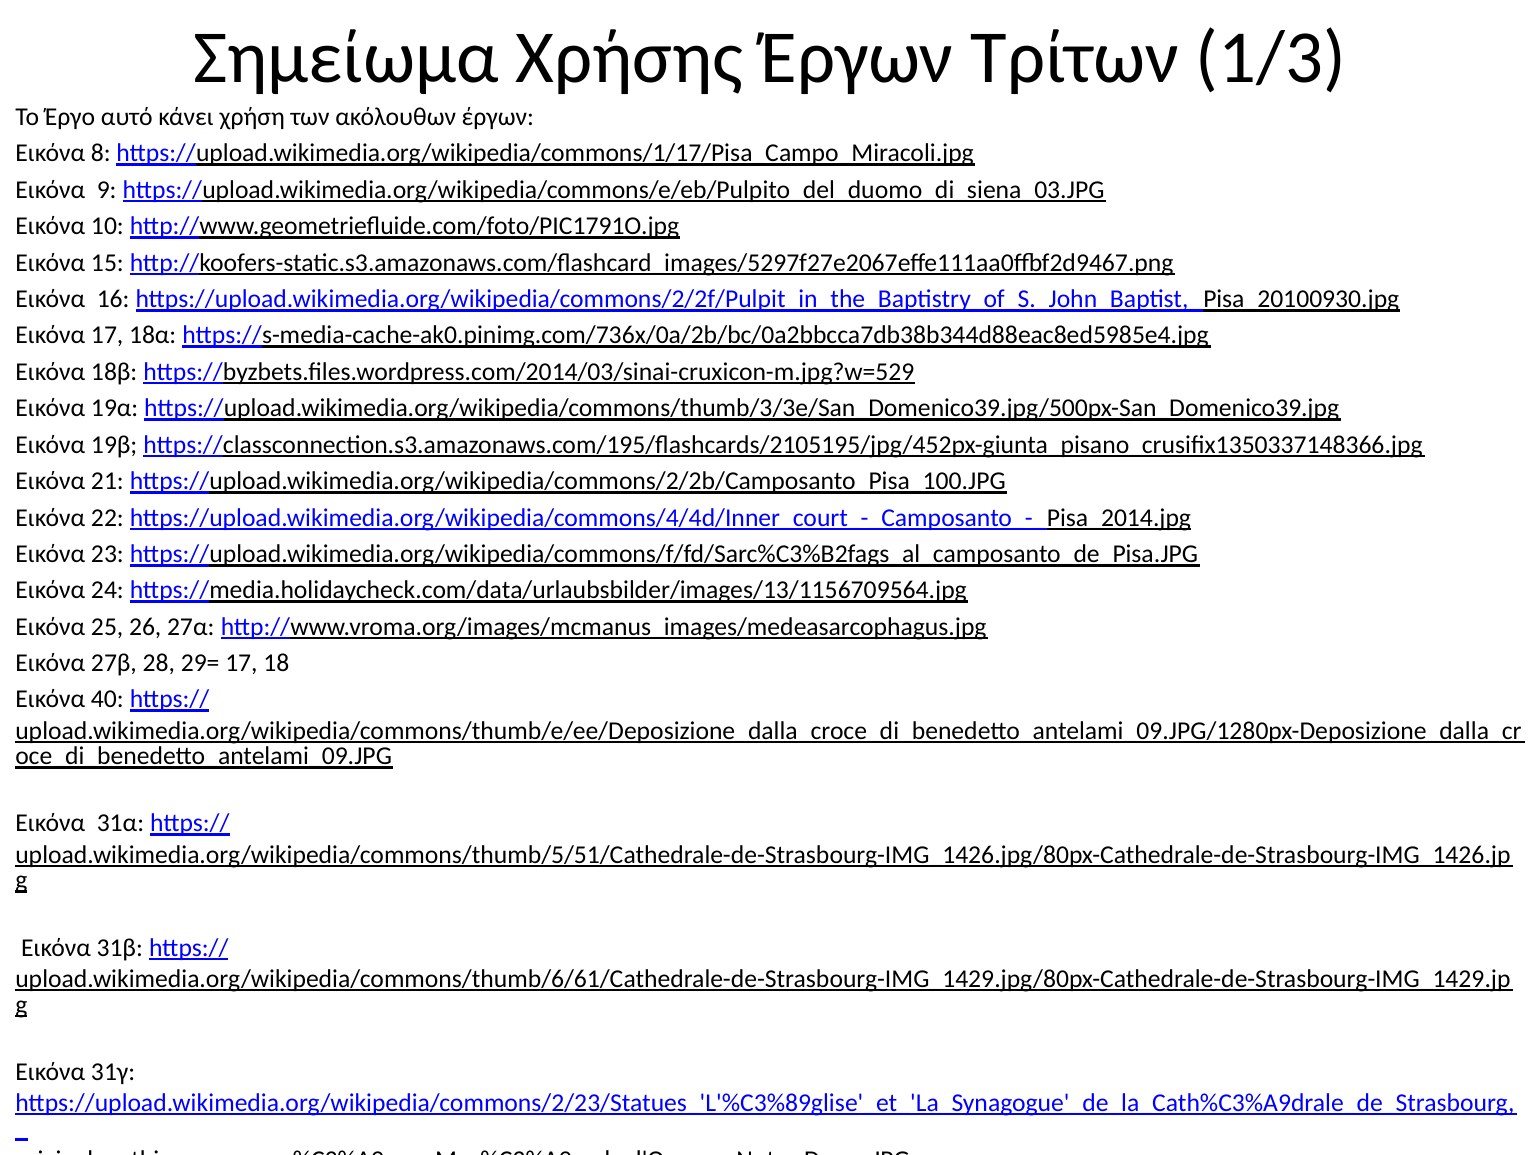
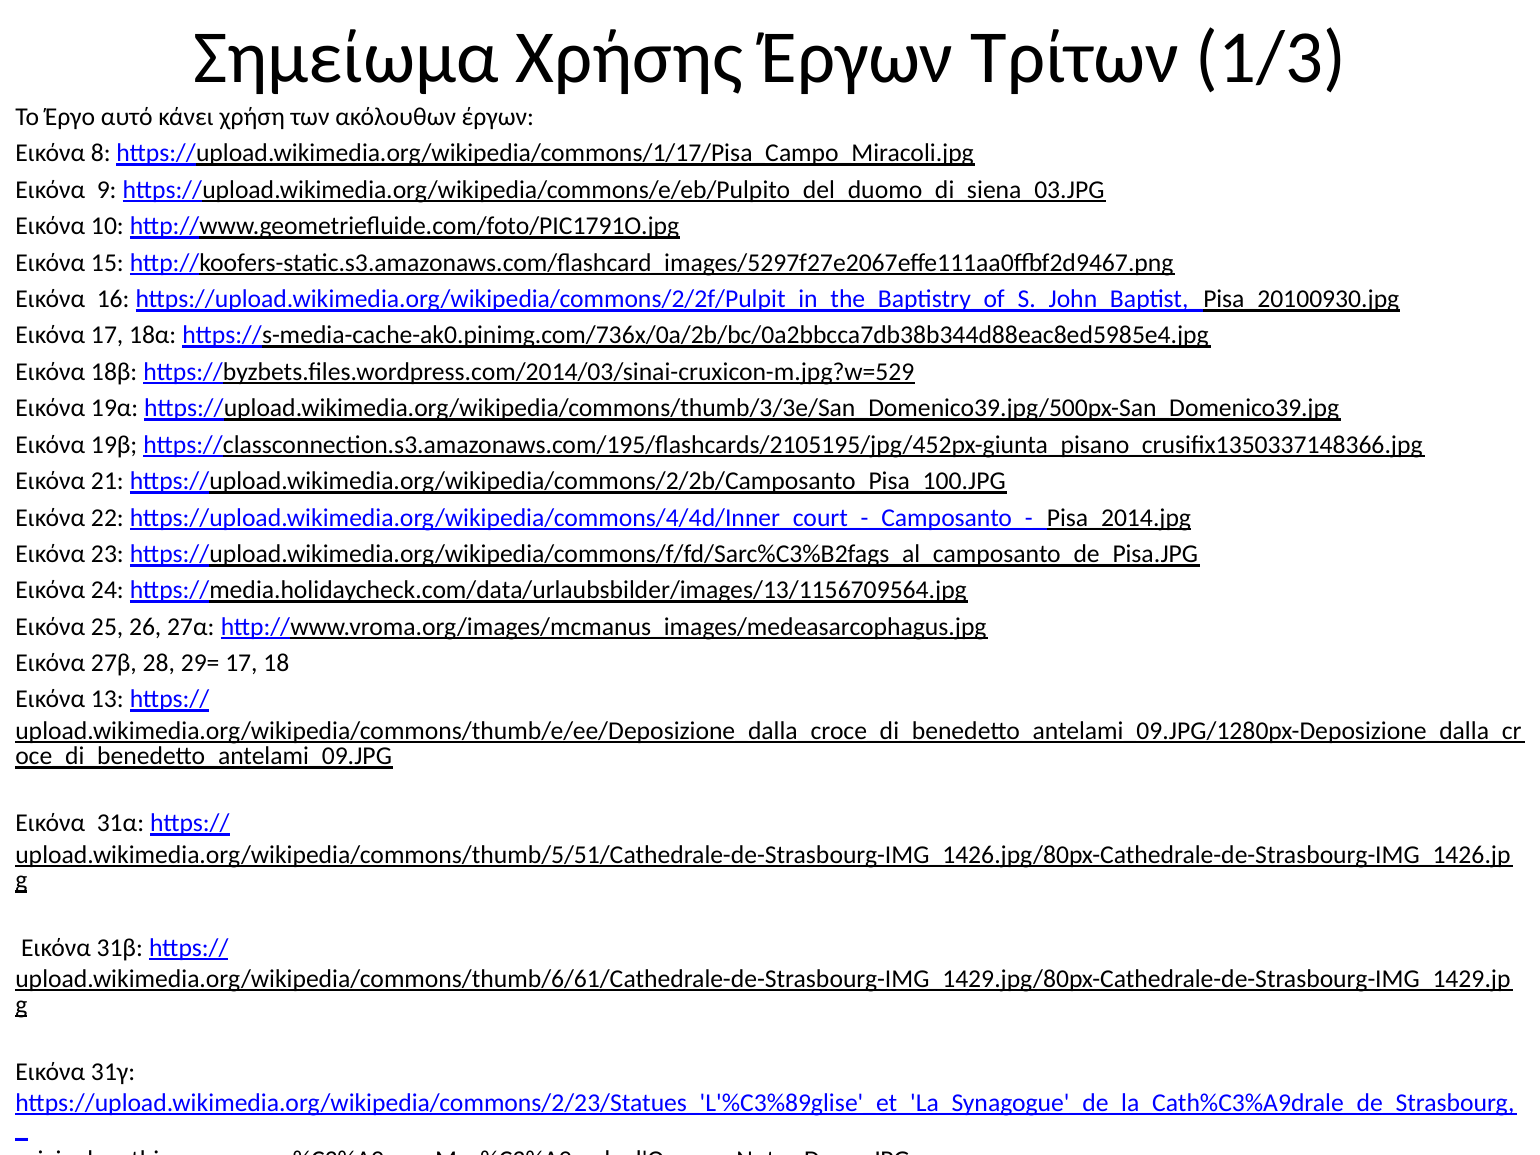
40: 40 -> 13
